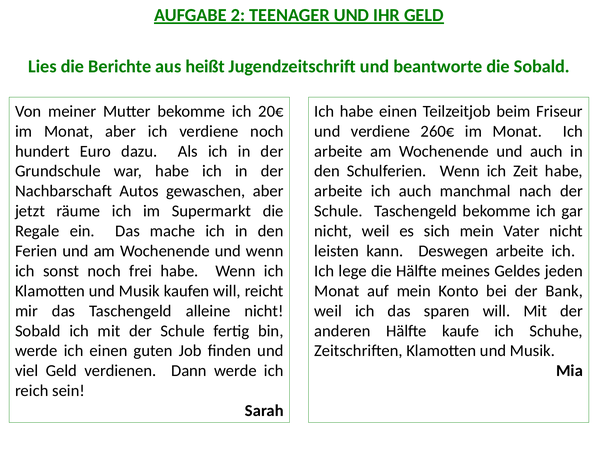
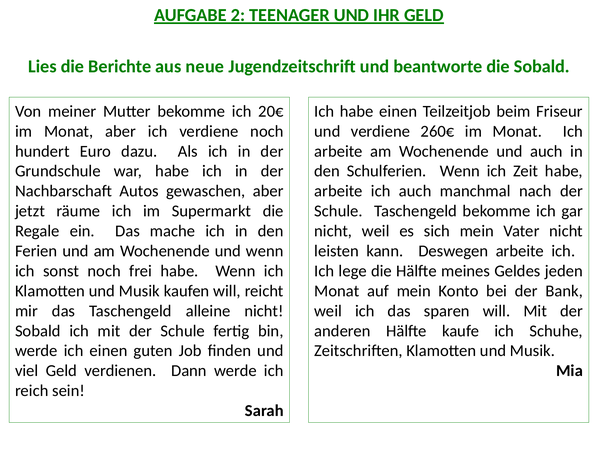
heißt: heißt -> neue
